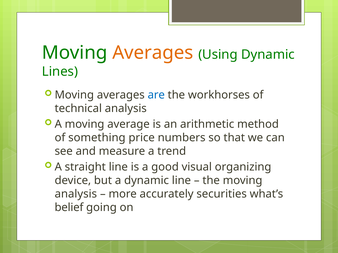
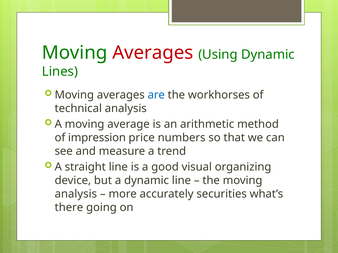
Averages at (153, 53) colour: orange -> red
something: something -> impression
belief: belief -> there
